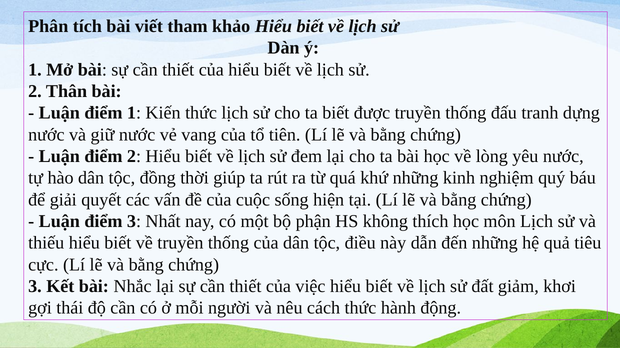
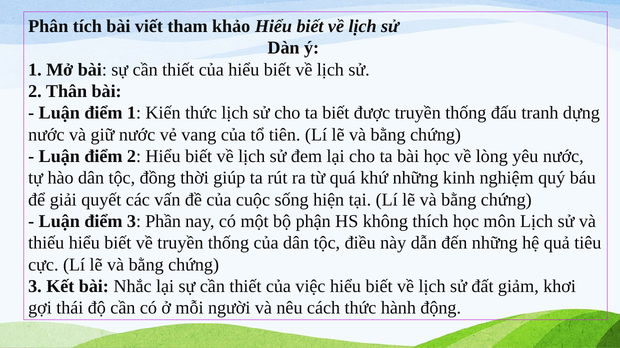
Nhất: Nhất -> Phần
